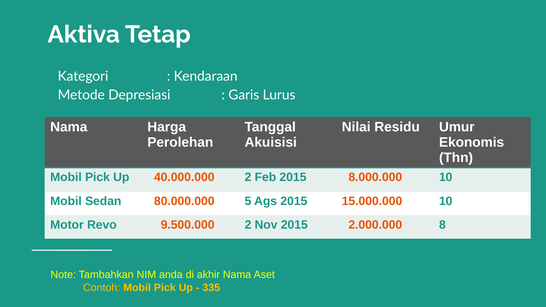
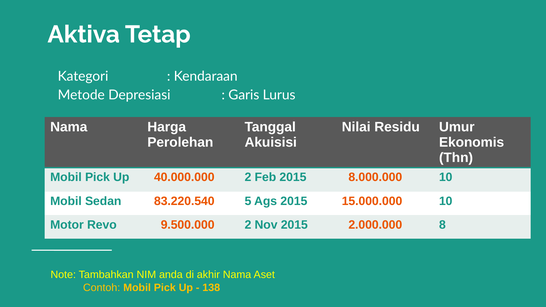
80.000.000: 80.000.000 -> 83.220.540
335: 335 -> 138
